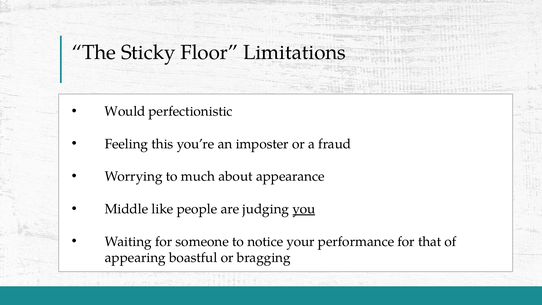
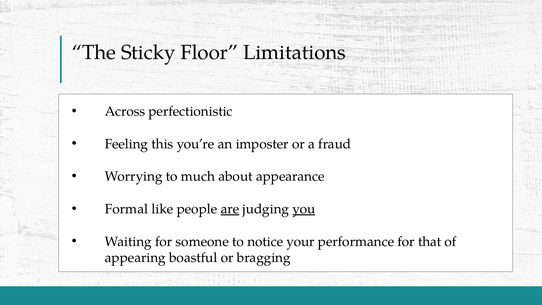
Would: Would -> Across
Middle: Middle -> Formal
are underline: none -> present
